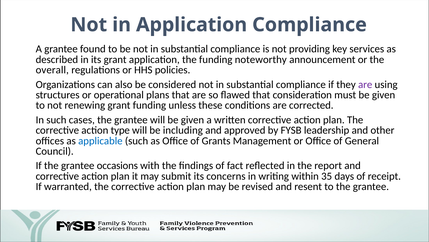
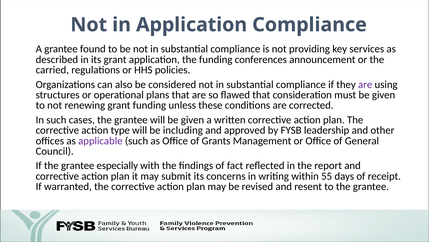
noteworthy: noteworthy -> conferences
overall: overall -> carried
applicable colour: blue -> purple
occasions: occasions -> especially
35: 35 -> 55
